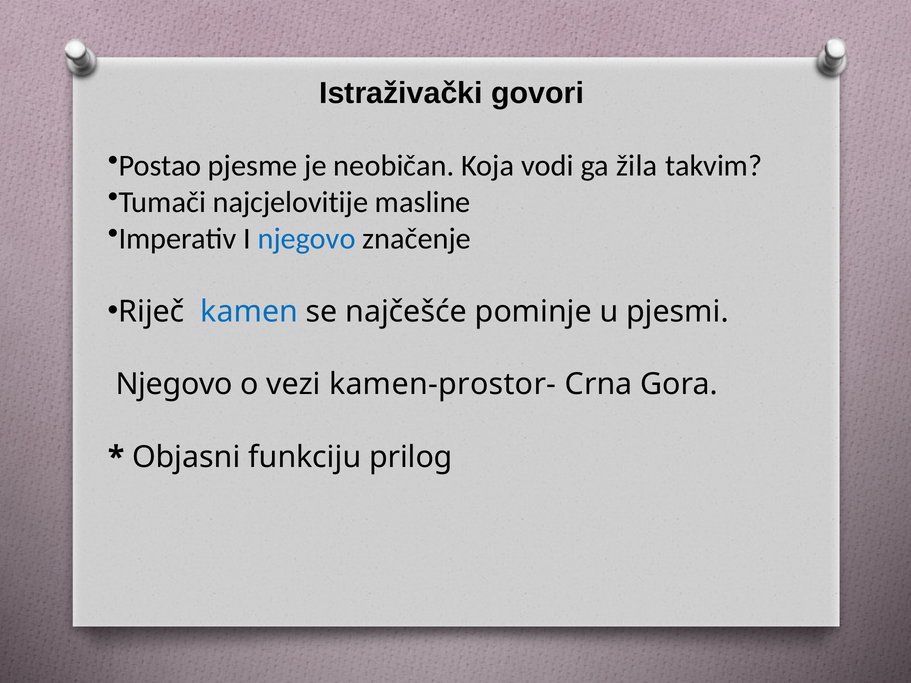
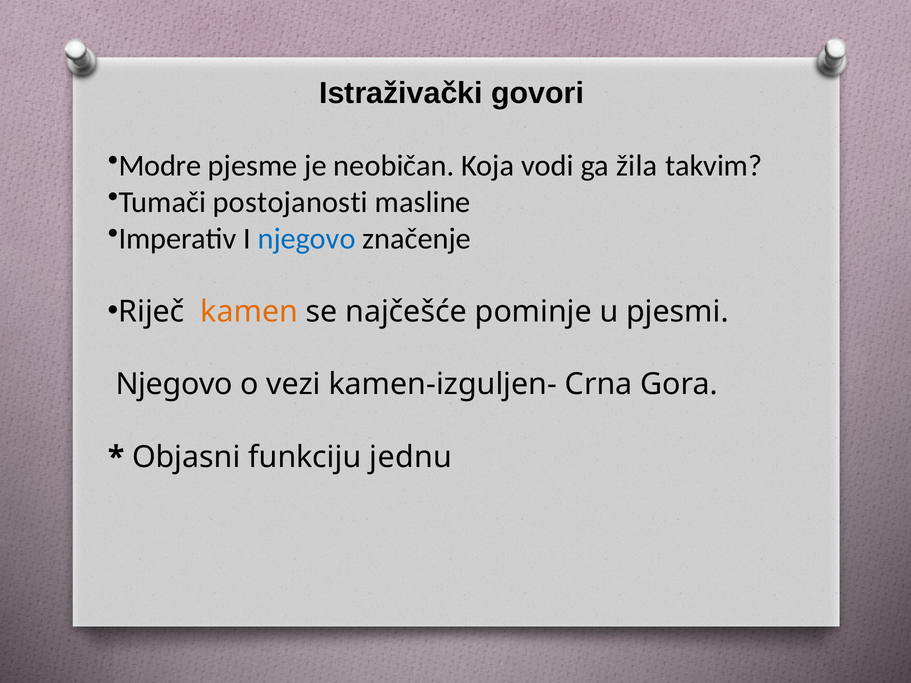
Postao: Postao -> Modre
najcjelovitije: najcjelovitije -> postojanosti
kamen colour: blue -> orange
kamen-prostor-: kamen-prostor- -> kamen-izguljen-
prilog: prilog -> jednu
